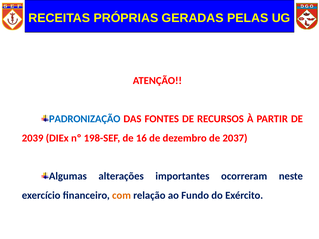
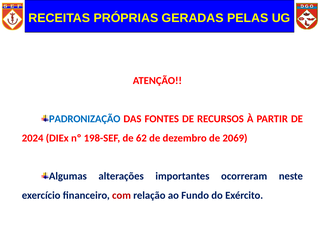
2039: 2039 -> 2024
16: 16 -> 62
2037: 2037 -> 2069
com colour: orange -> red
